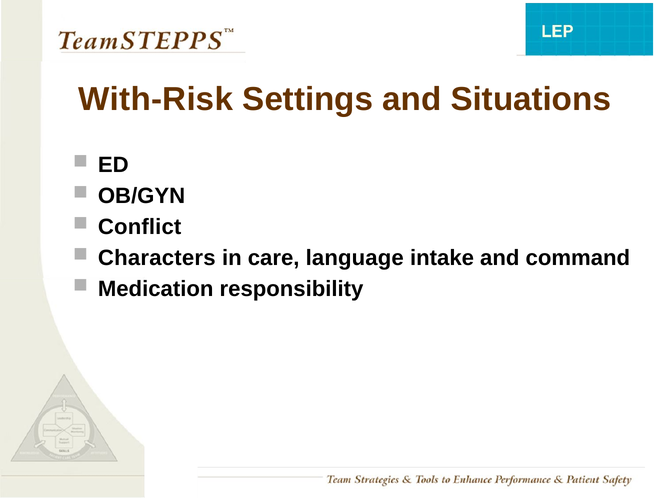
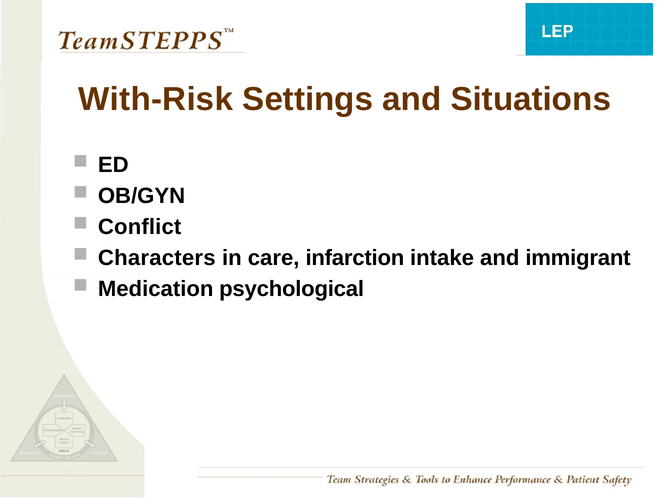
language: language -> infarction
command: command -> immigrant
responsibility: responsibility -> psychological
